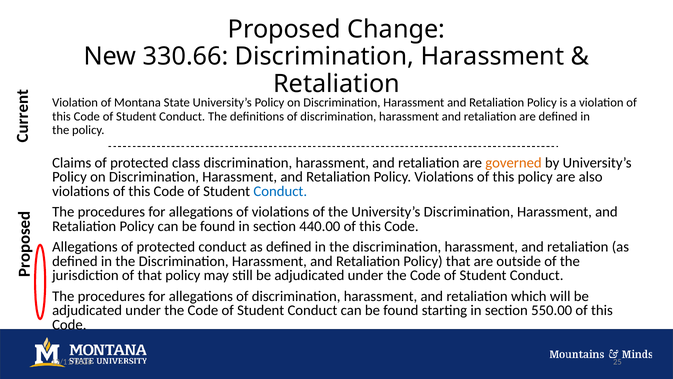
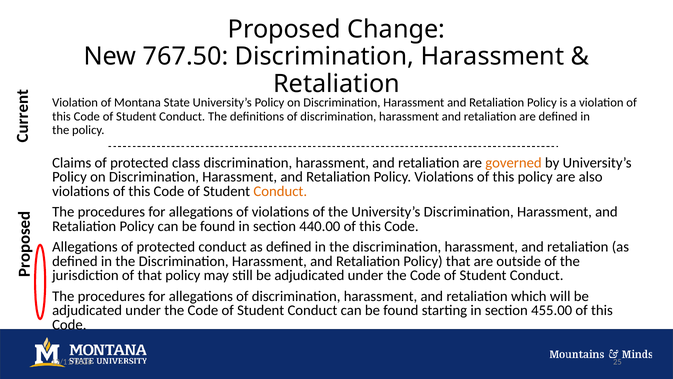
330.66: 330.66 -> 767.50
Conduct at (280, 191) colour: blue -> orange
550.00: 550.00 -> 455.00
